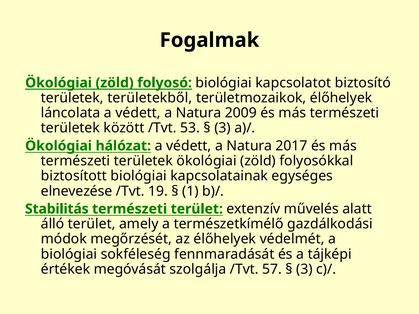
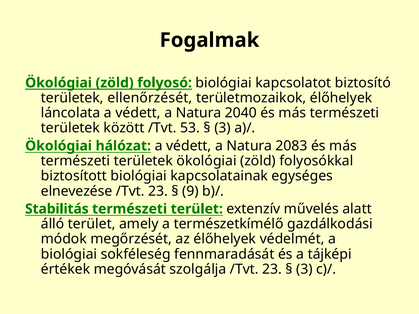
területekből: területekből -> ellenőrzését
2009: 2009 -> 2040
2017: 2017 -> 2083
elnevezése /Tvt 19: 19 -> 23
1: 1 -> 9
szolgálja /Tvt 57: 57 -> 23
